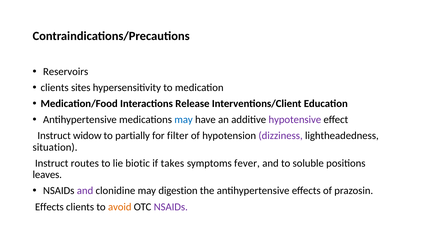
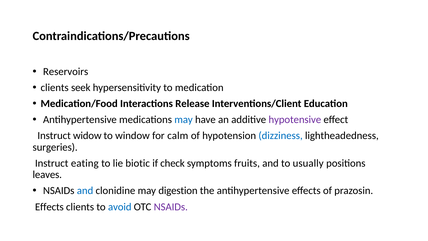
sites: sites -> seek
partially: partially -> window
filter: filter -> calm
dizziness colour: purple -> blue
situation: situation -> surgeries
routes: routes -> eating
takes: takes -> check
fever: fever -> fruits
soluble: soluble -> usually
and at (85, 191) colour: purple -> blue
avoid colour: orange -> blue
